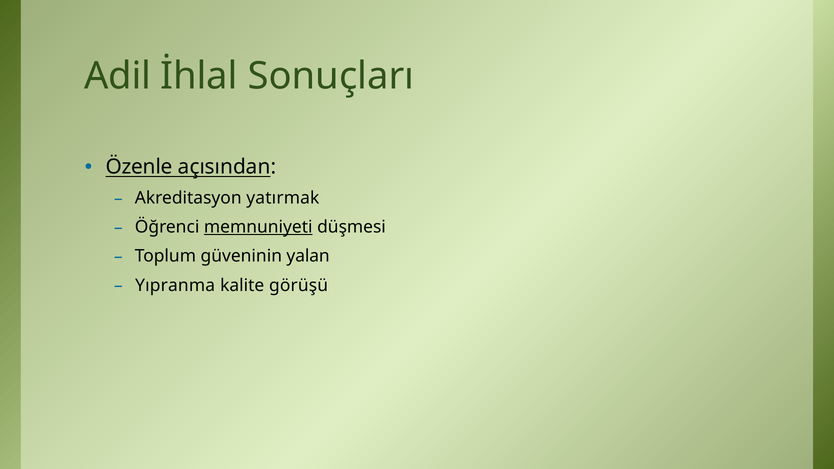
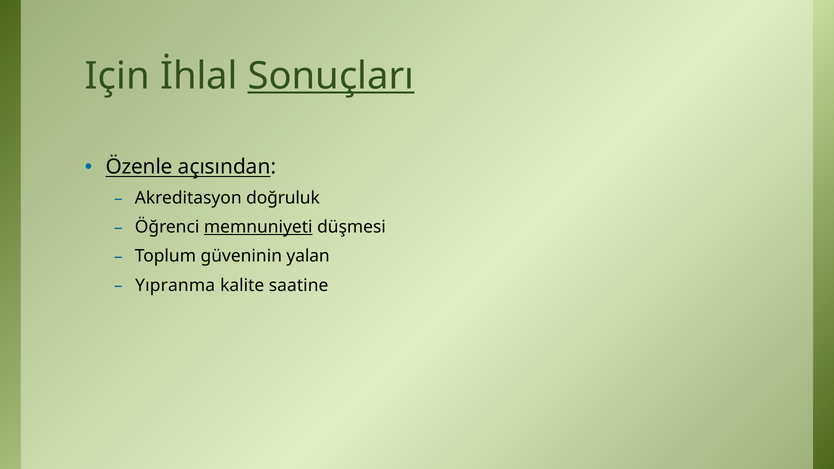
Adil: Adil -> Için
Sonuçları underline: none -> present
yatırmak: yatırmak -> doğruluk
görüşü: görüşü -> saatine
